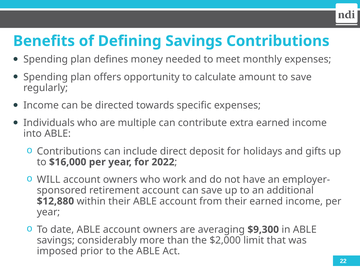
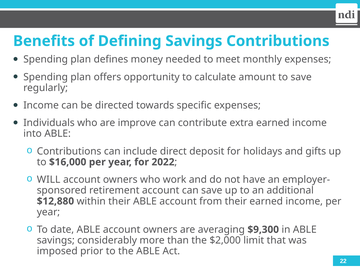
multiple: multiple -> improve
